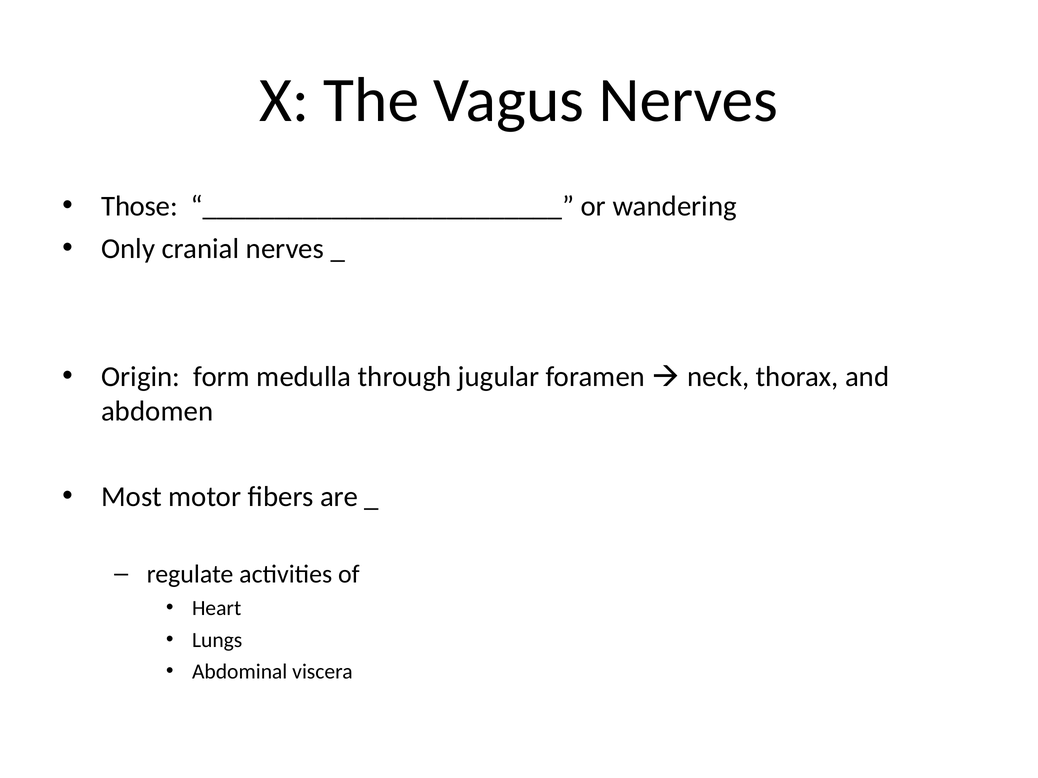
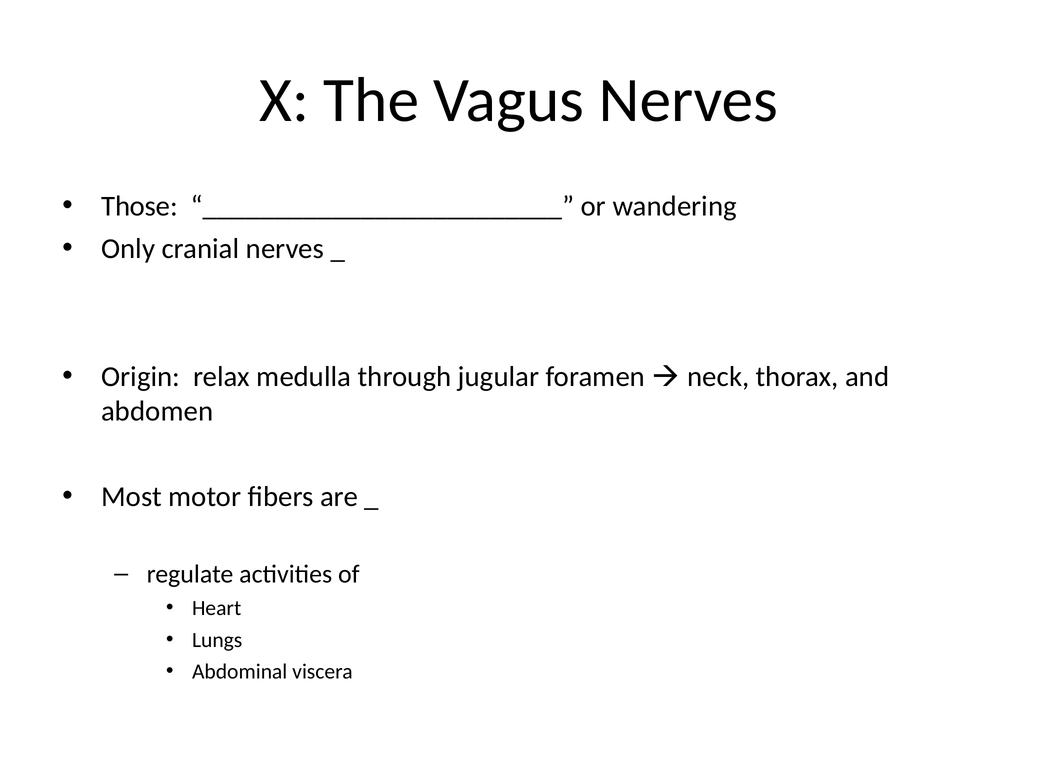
form: form -> relax
